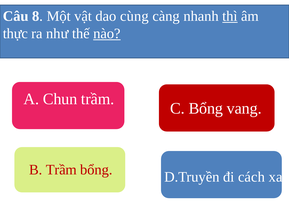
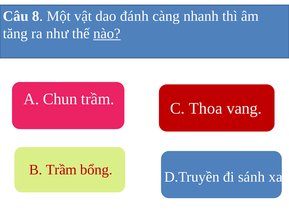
cùng: cùng -> đánh
thì underline: present -> none
thực: thực -> tăng
C Bổng: Bổng -> Thoa
cách: cách -> sánh
